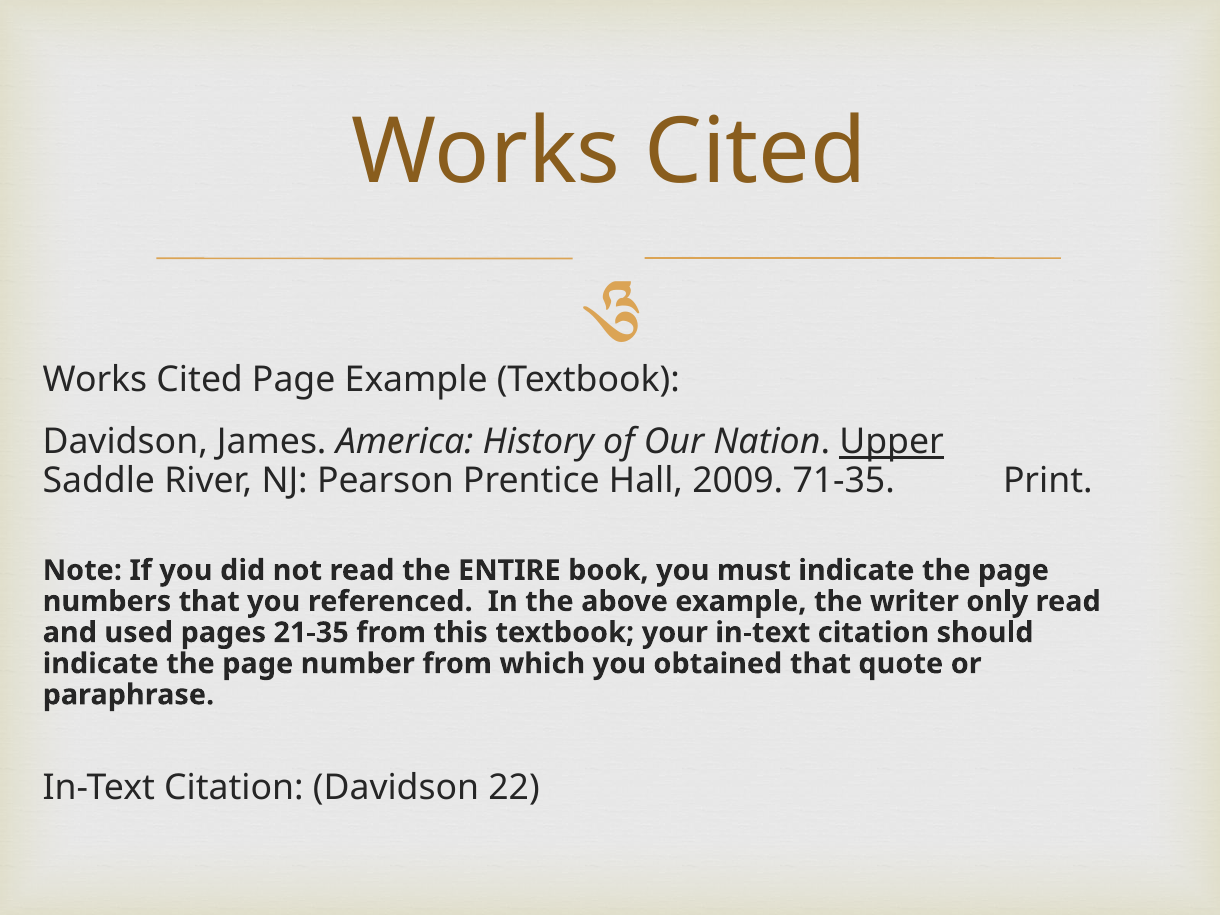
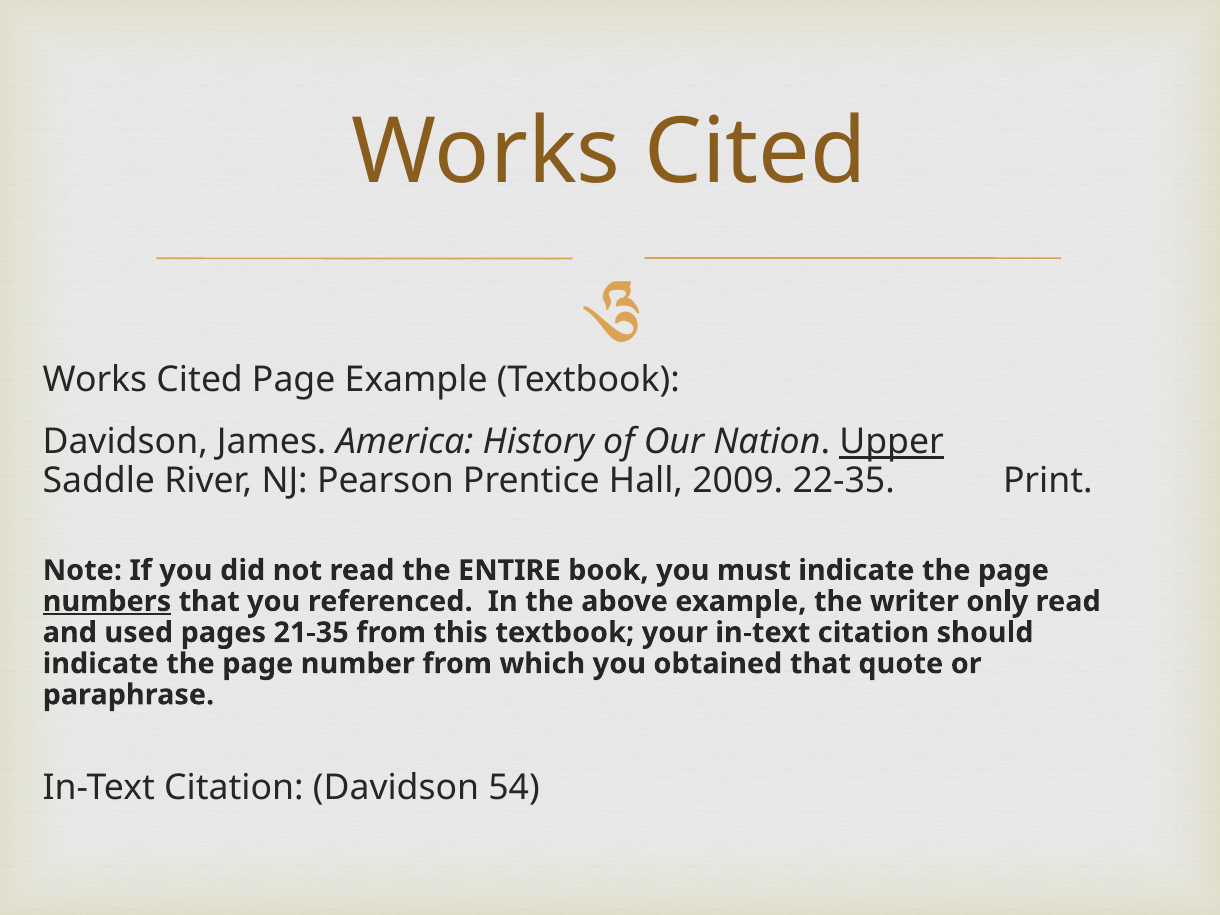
71-35: 71-35 -> 22-35
numbers underline: none -> present
22: 22 -> 54
